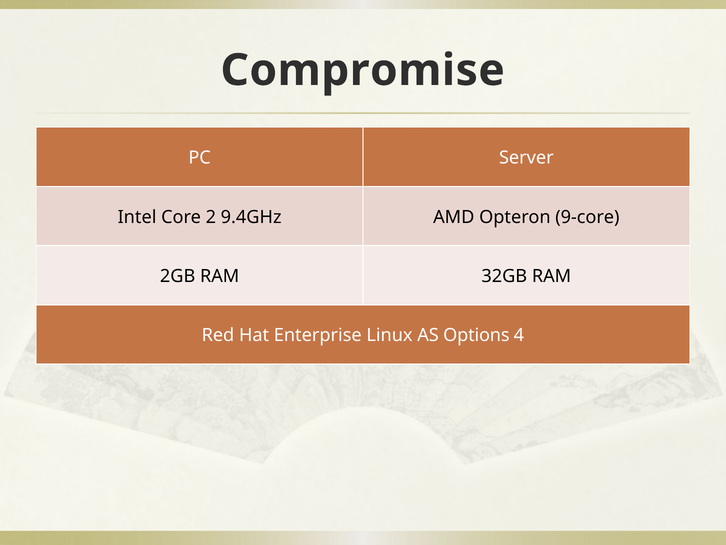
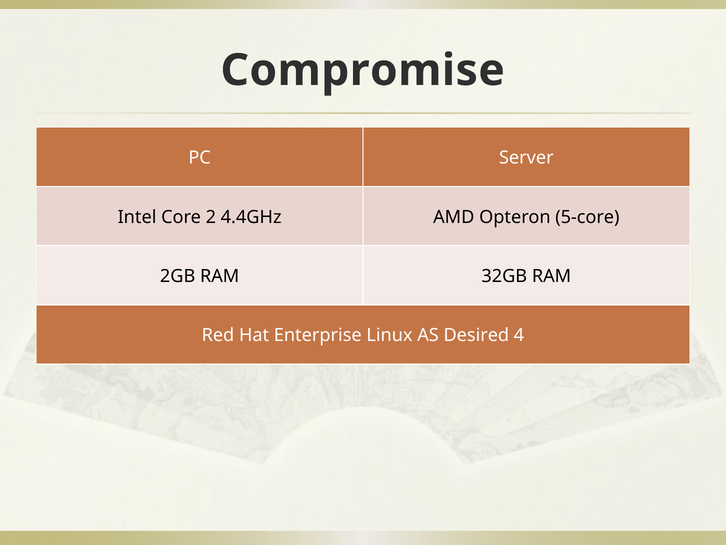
9.4GHz: 9.4GHz -> 4.4GHz
9-core: 9-core -> 5-core
Options: Options -> Desired
